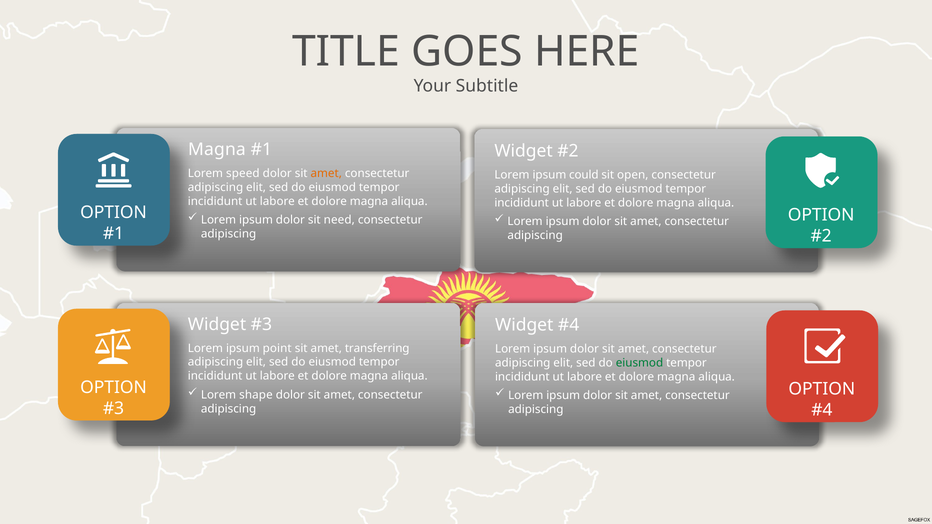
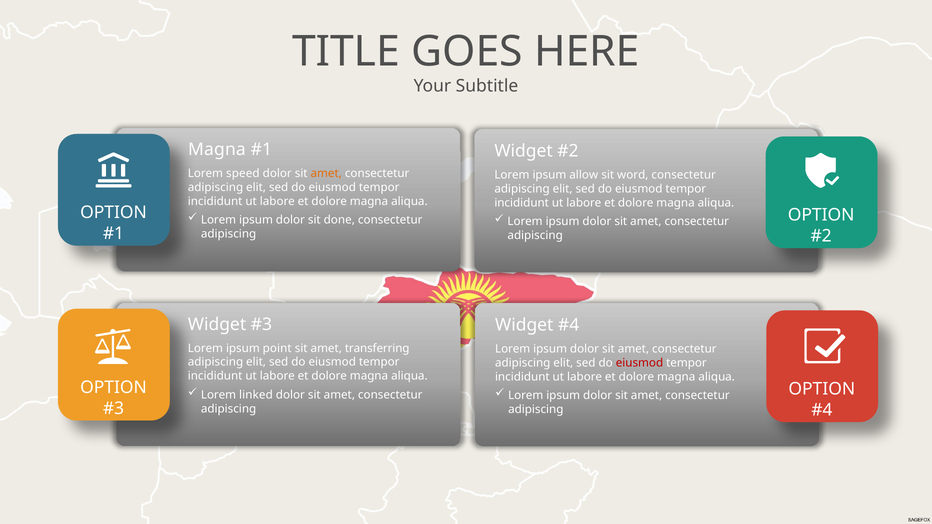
could: could -> allow
open: open -> word
need: need -> done
eiusmod at (639, 363) colour: green -> red
shape: shape -> linked
